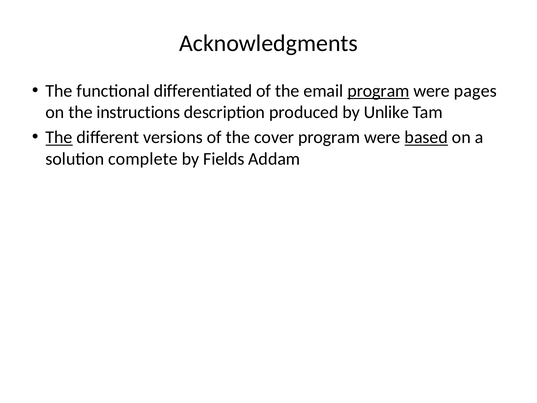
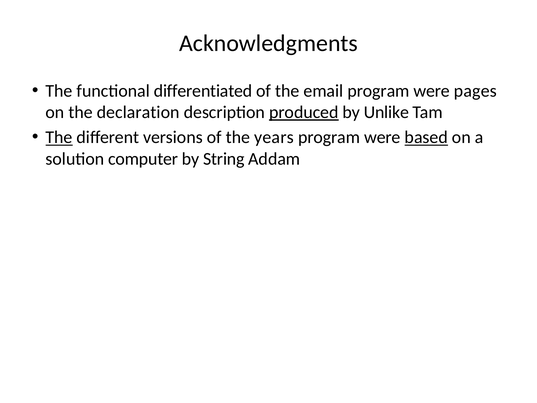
program at (378, 91) underline: present -> none
instructions: instructions -> declaration
produced underline: none -> present
cover: cover -> years
complete: complete -> computer
Fields: Fields -> String
